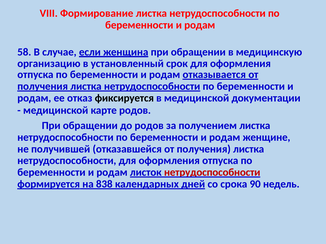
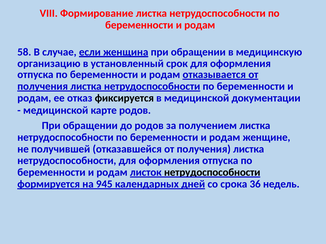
нетрудоспособности at (212, 173) colour: red -> black
838: 838 -> 945
90: 90 -> 36
